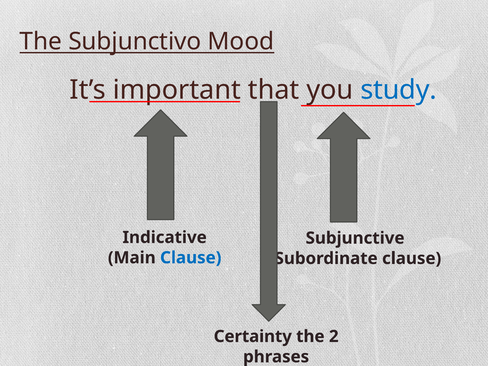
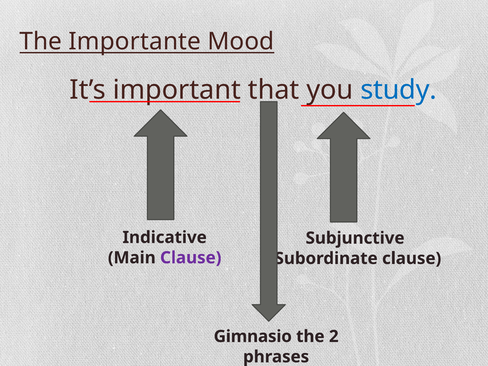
Subjunctivo: Subjunctivo -> Importante
Clause at (191, 258) colour: blue -> purple
Certainty: Certainty -> Gimnasio
